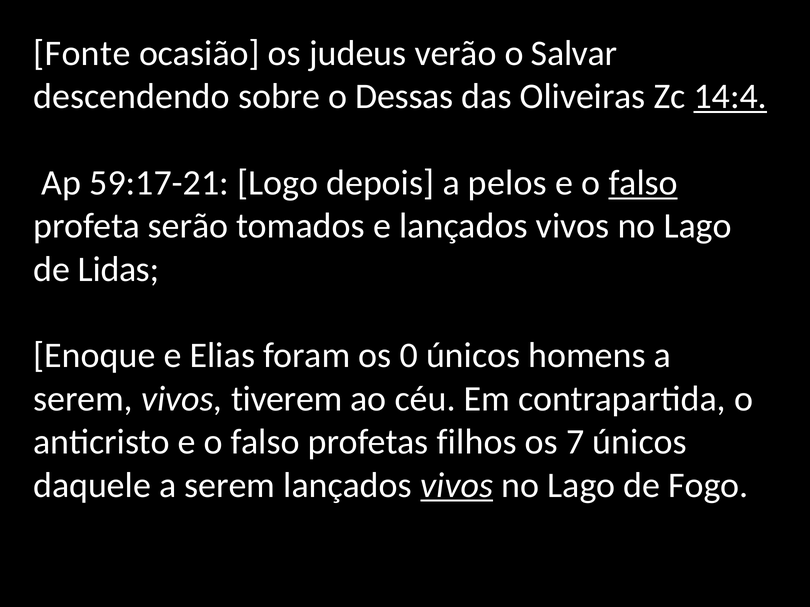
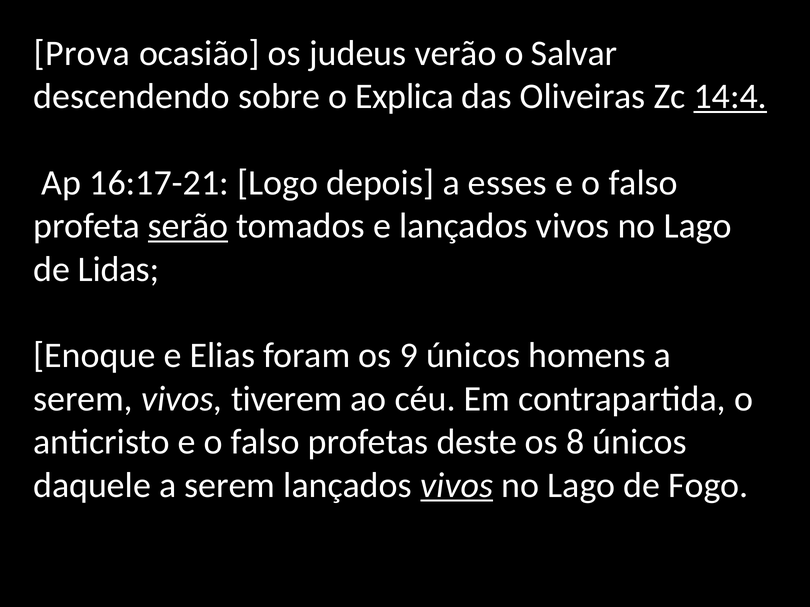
Fonte: Fonte -> Prova
Dessas: Dessas -> Explica
59:17-21: 59:17-21 -> 16:17-21
pelos: pelos -> esses
falso at (643, 183) underline: present -> none
serão underline: none -> present
0: 0 -> 9
filhos: filhos -> deste
7: 7 -> 8
